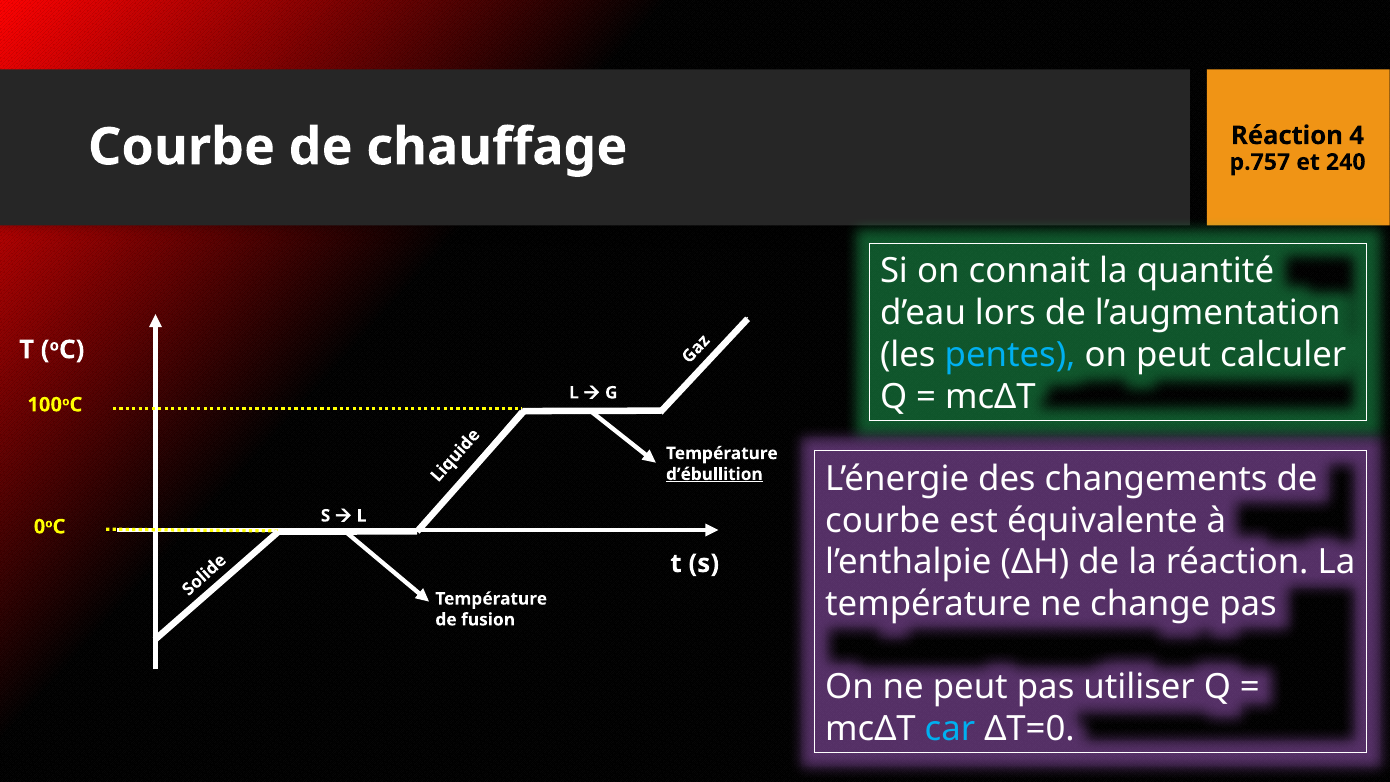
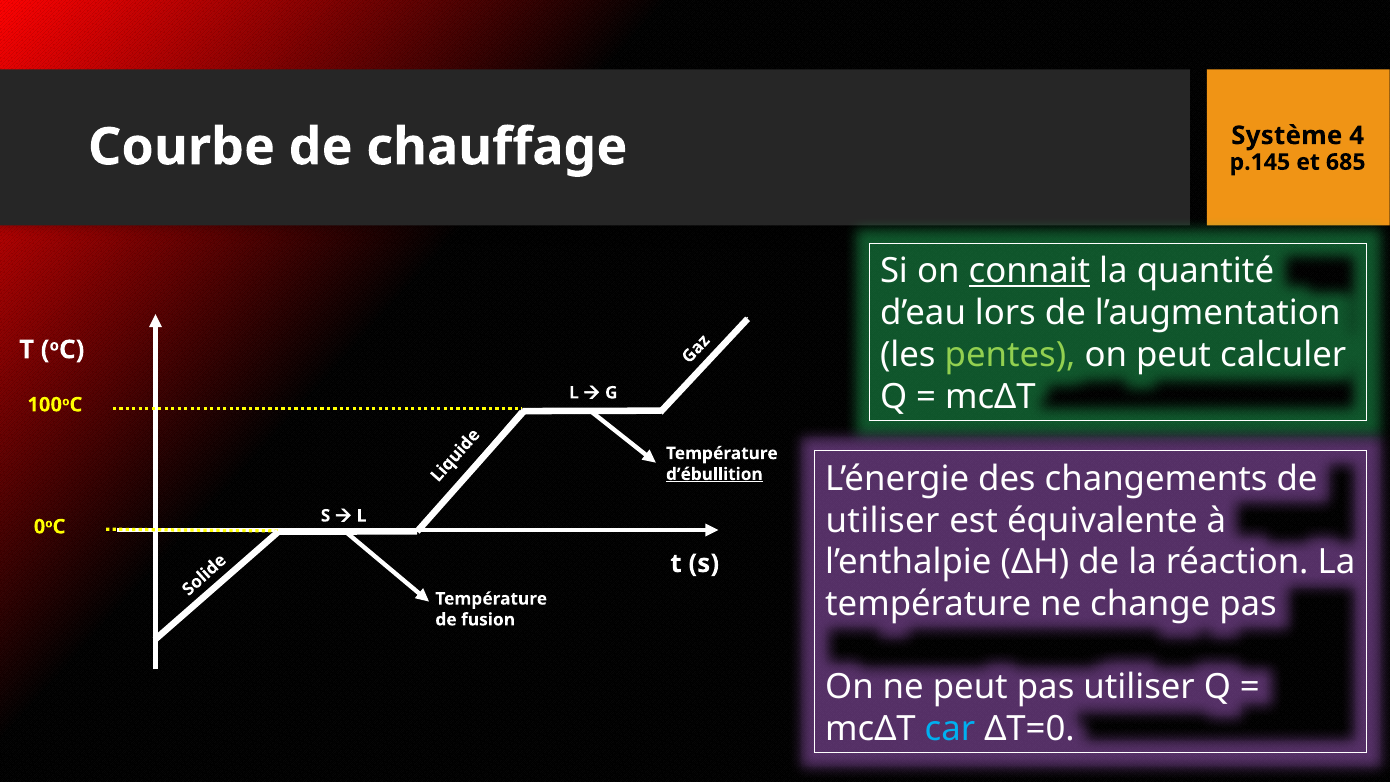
chauffage Réaction: Réaction -> Système
p.757: p.757 -> p.145
240: 240 -> 685
connait underline: none -> present
pentes colour: light blue -> light green
courbe at (883, 520): courbe -> utiliser
